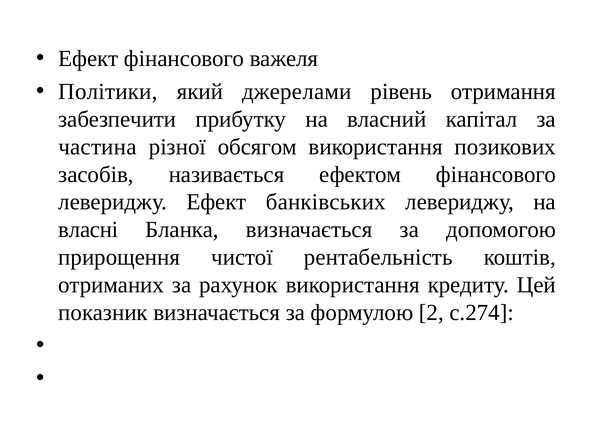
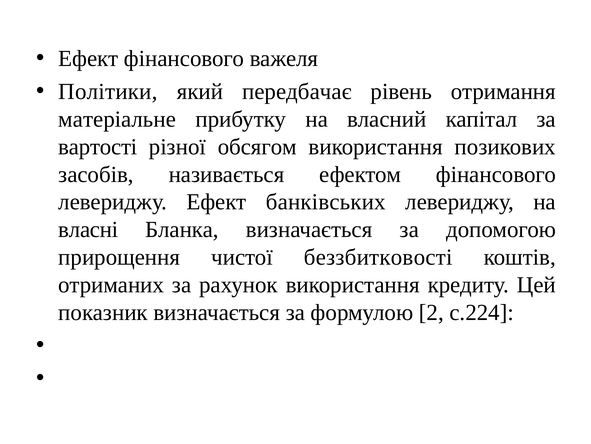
джерелами: джерелами -> передбачає
забезпечити: забезпечити -> матеріальне
частина: частина -> вартості
рентабельність: рентабельність -> беззбитковості
с.274: с.274 -> с.224
